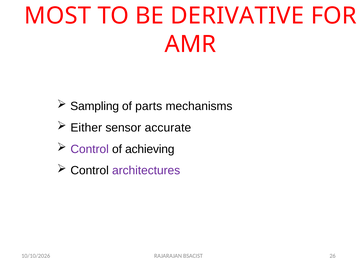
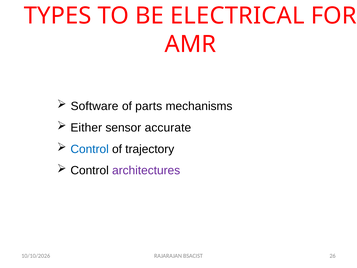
MOST: MOST -> TYPES
DERIVATIVE: DERIVATIVE -> ELECTRICAL
Sampling: Sampling -> Software
Control at (90, 149) colour: purple -> blue
achieving: achieving -> trajectory
